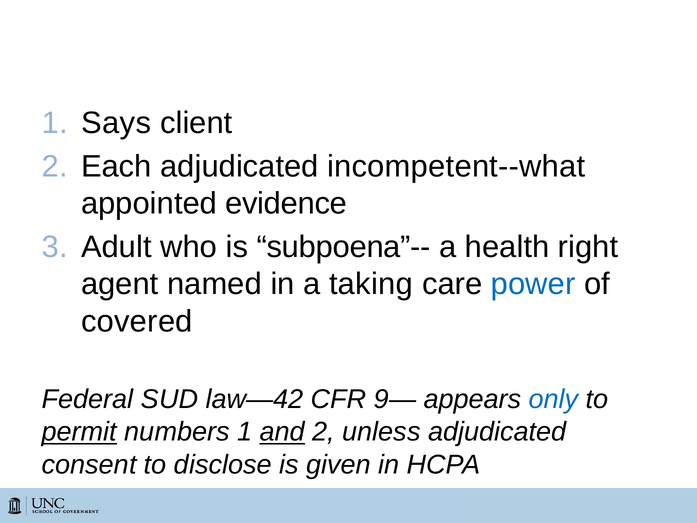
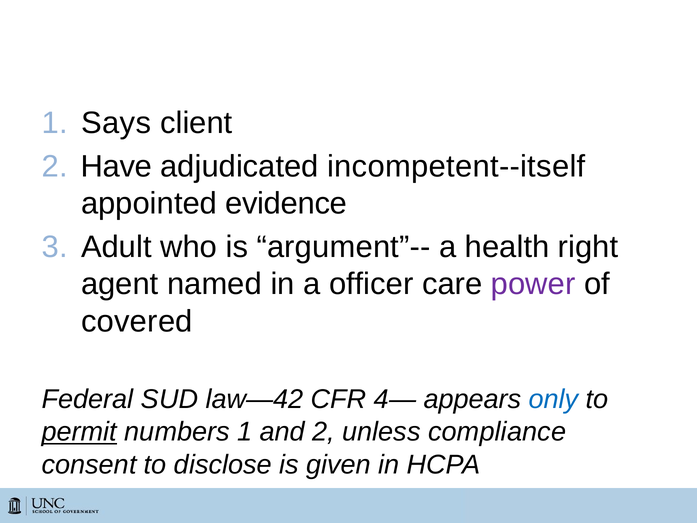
Each: Each -> Have
incompetent--what: incompetent--what -> incompetent--itself
subpoena”--: subpoena”-- -> argument”--
taking: taking -> officer
power colour: blue -> purple
9—: 9— -> 4—
and underline: present -> none
unless adjudicated: adjudicated -> compliance
